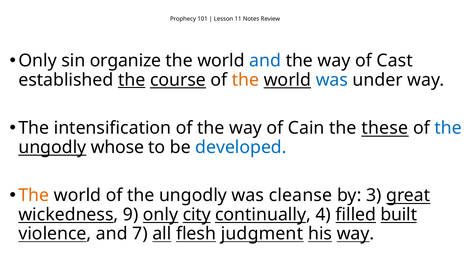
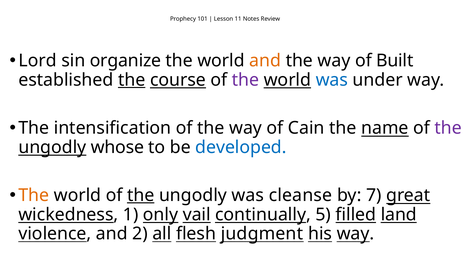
Only at (38, 61): Only -> Lord
and at (265, 61) colour: blue -> orange
Cast: Cast -> Built
the at (245, 80) colour: orange -> purple
these: these -> name
the at (448, 128) colour: blue -> purple
the at (141, 195) underline: none -> present
3: 3 -> 7
9: 9 -> 1
city: city -> vail
4: 4 -> 5
built: built -> land
7: 7 -> 2
